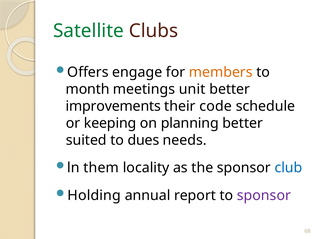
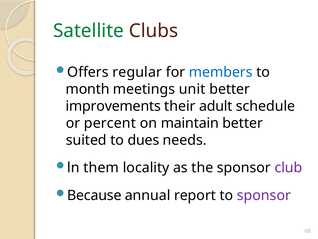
engage: engage -> regular
members colour: orange -> blue
code: code -> adult
keeping: keeping -> percent
planning: planning -> maintain
club colour: blue -> purple
Holding: Holding -> Because
